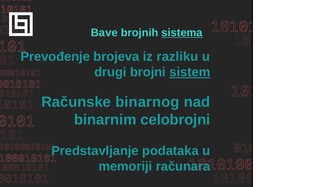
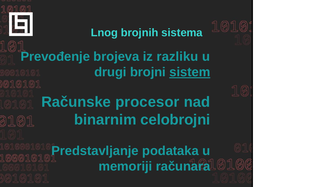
Bave: Bave -> Lnog
sistema underline: present -> none
binarnog: binarnog -> procesor
